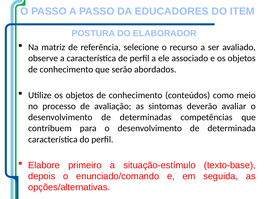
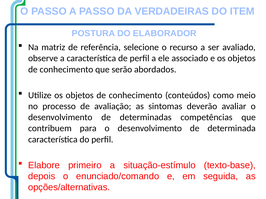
EDUCADORES: EDUCADORES -> VERDADEIRAS
